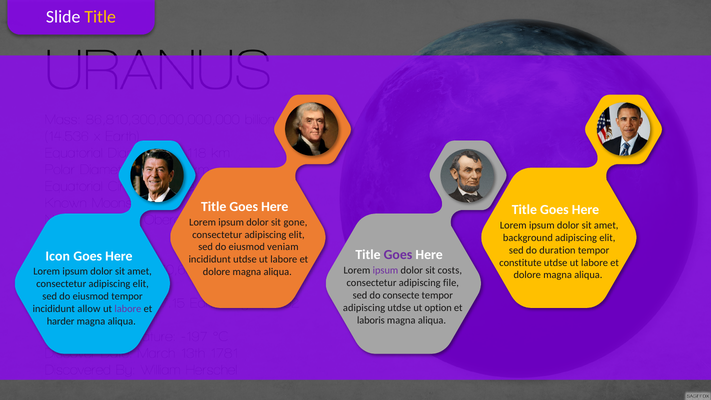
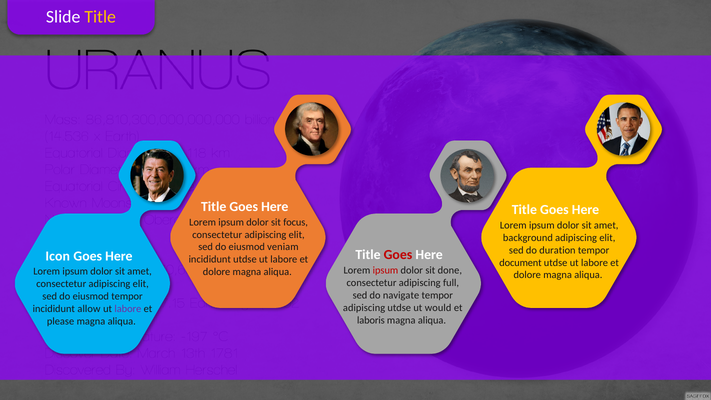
gone: gone -> focus
Goes at (398, 255) colour: purple -> red
constitute: constitute -> document
ipsum at (385, 270) colour: purple -> red
costs: costs -> done
file: file -> full
consecte: consecte -> navigate
option: option -> would
harder: harder -> please
